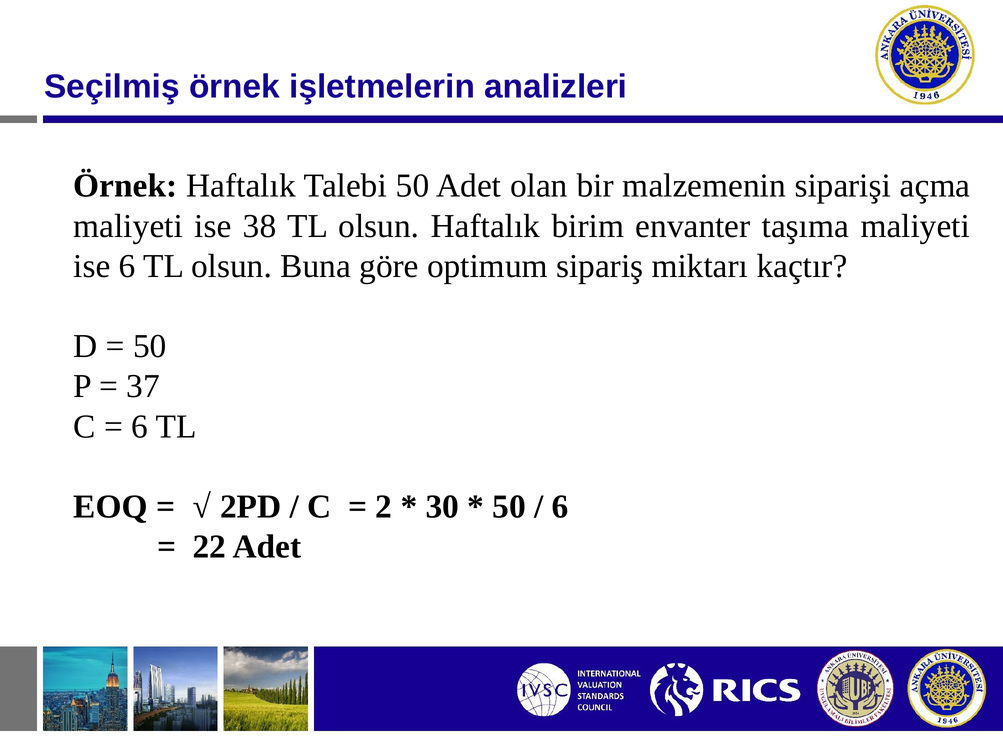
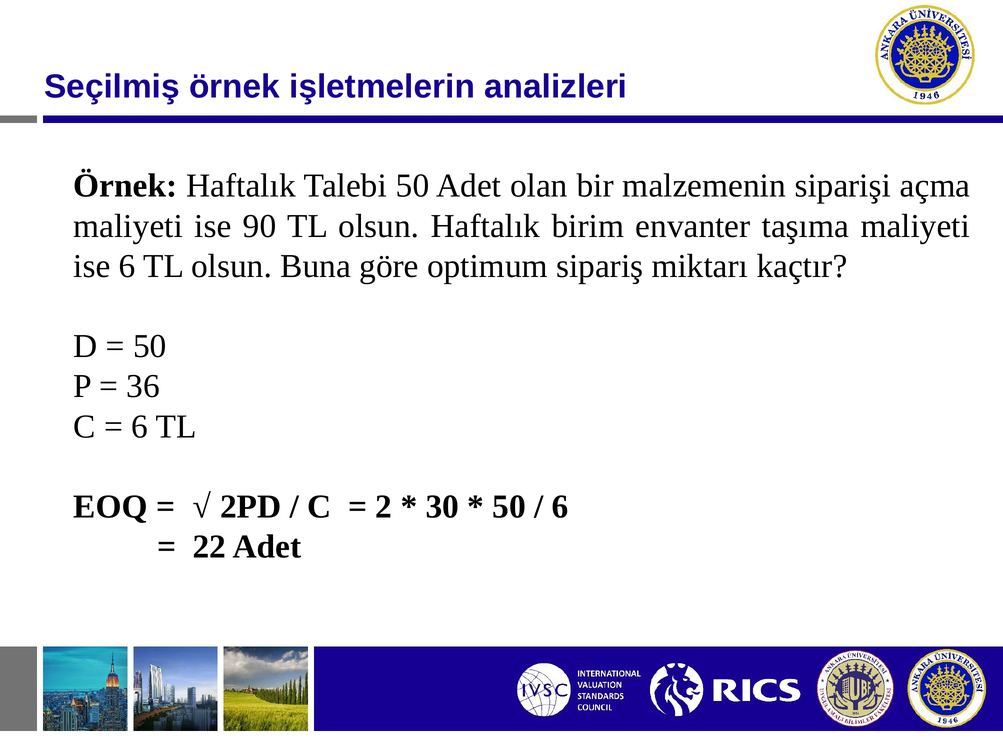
38: 38 -> 90
37: 37 -> 36
